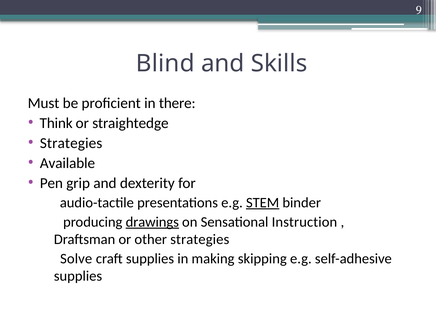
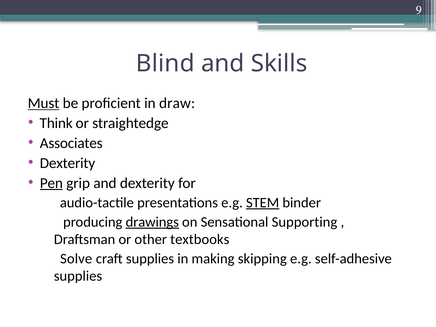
Must underline: none -> present
there: there -> draw
Strategies at (71, 143): Strategies -> Associates
Available at (67, 163): Available -> Dexterity
Pen underline: none -> present
Instruction: Instruction -> Supporting
other strategies: strategies -> textbooks
